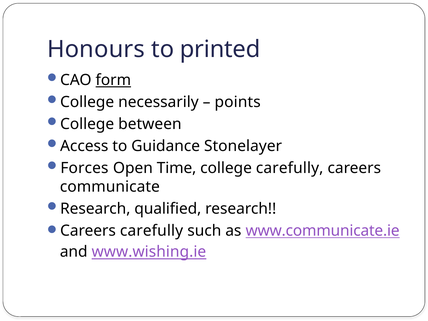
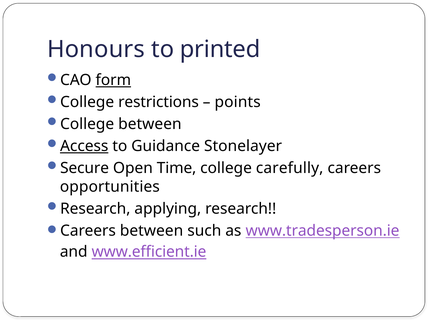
necessarily: necessarily -> restrictions
Access underline: none -> present
Forces: Forces -> Secure
communicate: communicate -> opportunities
qualified: qualified -> applying
Careers carefully: carefully -> between
www.communicate.ie: www.communicate.ie -> www.tradesperson.ie
www.wishing.ie: www.wishing.ie -> www.efficient.ie
